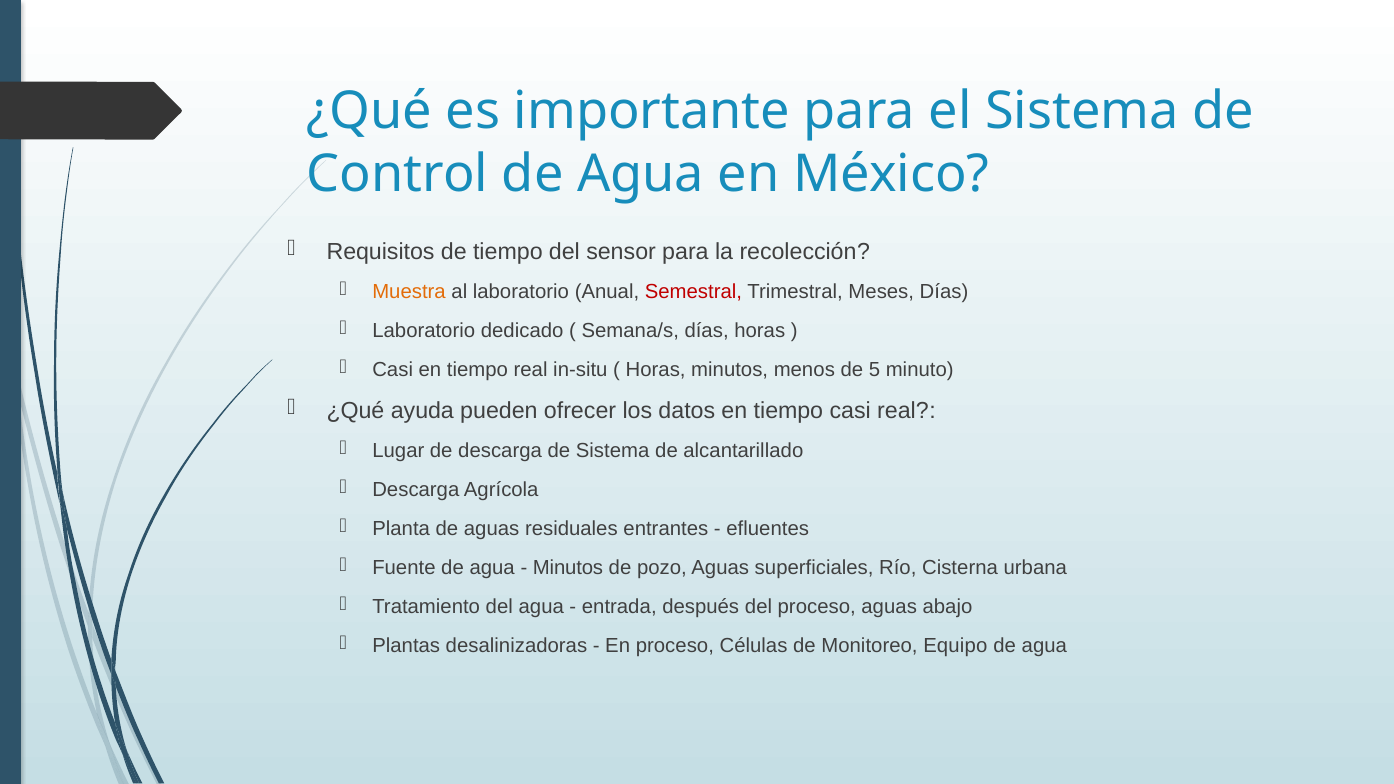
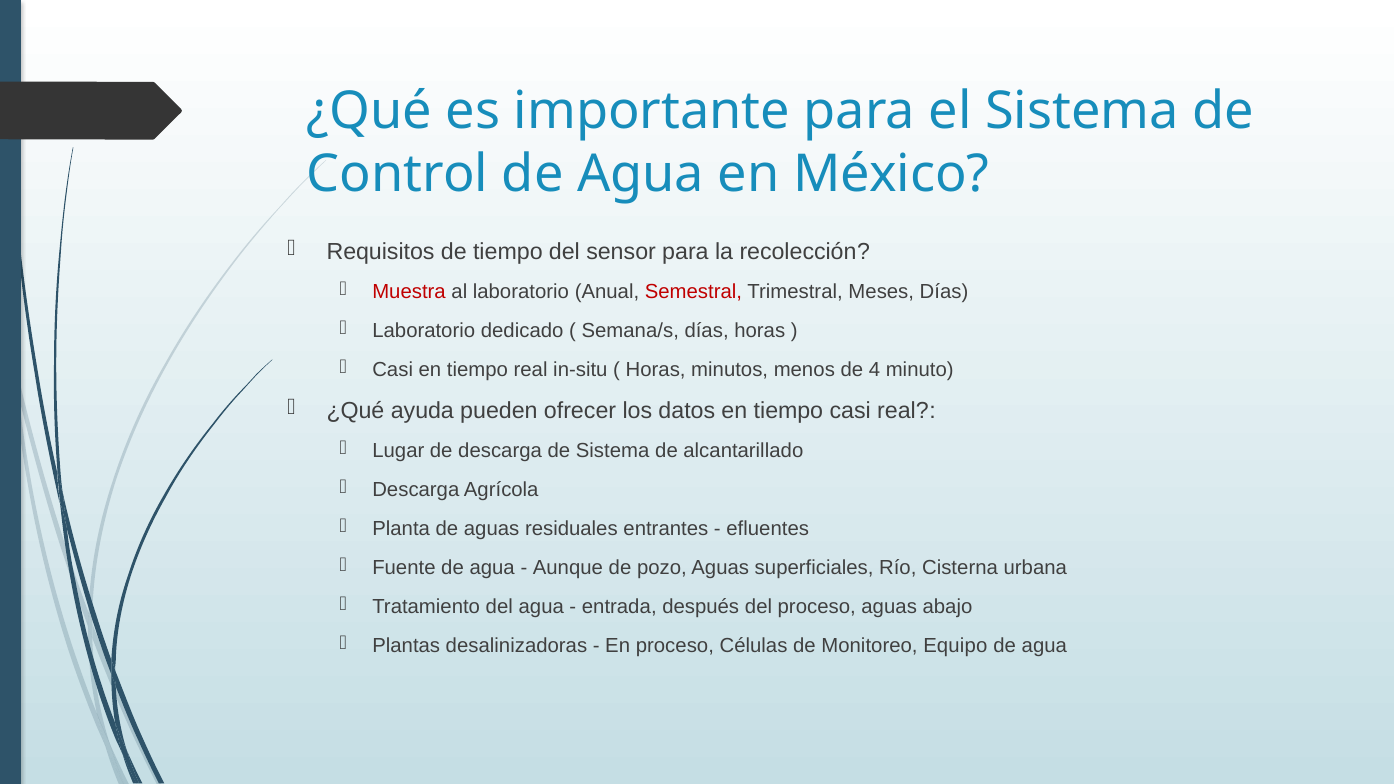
Muestra colour: orange -> red
5: 5 -> 4
Minutos at (568, 568): Minutos -> Aunque
